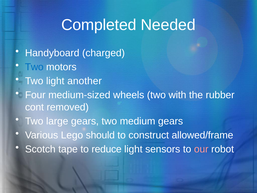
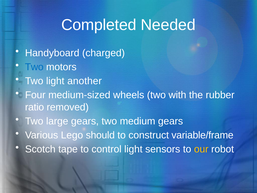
cont: cont -> ratio
allowed/frame: allowed/frame -> variable/frame
reduce: reduce -> control
our colour: pink -> yellow
